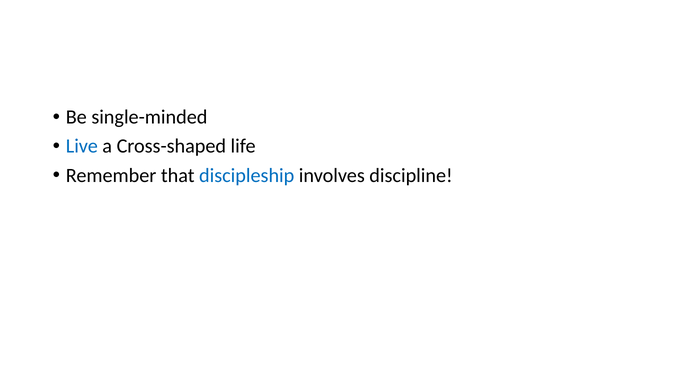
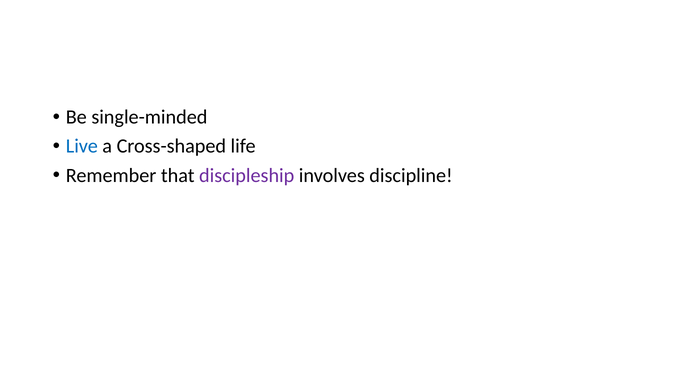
discipleship colour: blue -> purple
